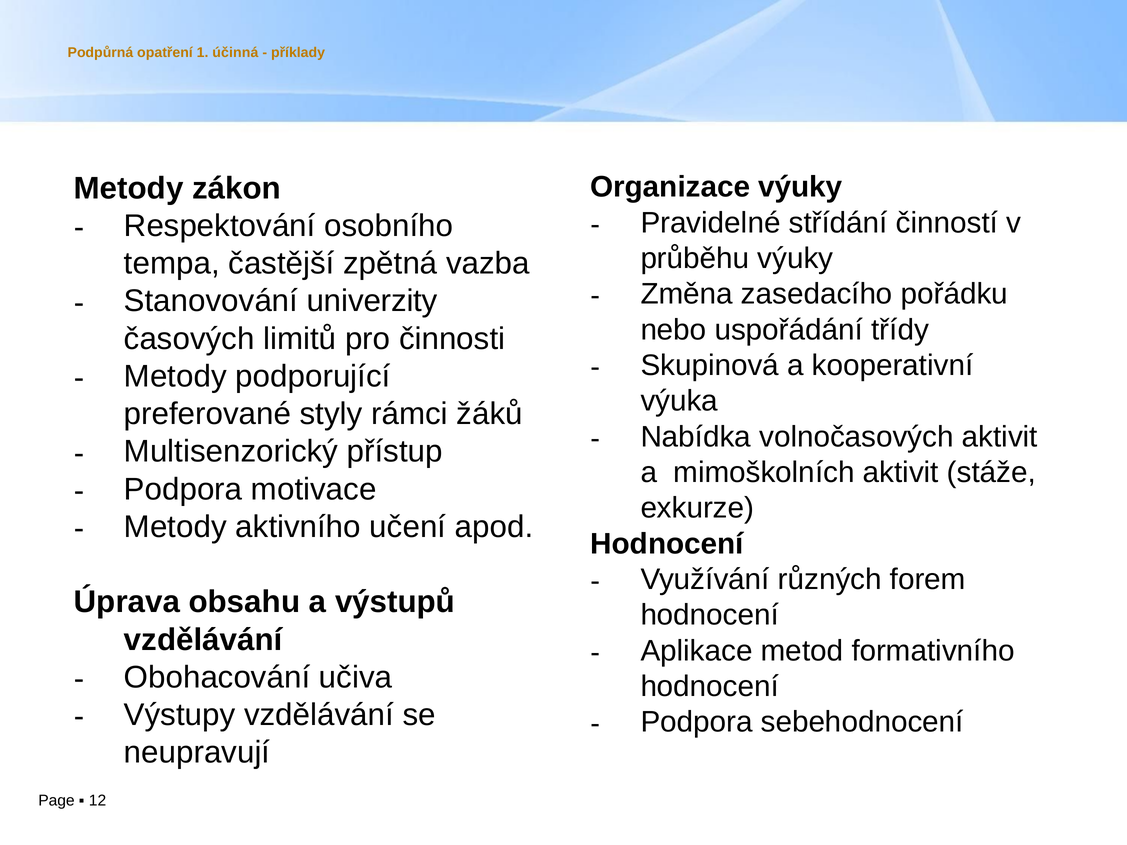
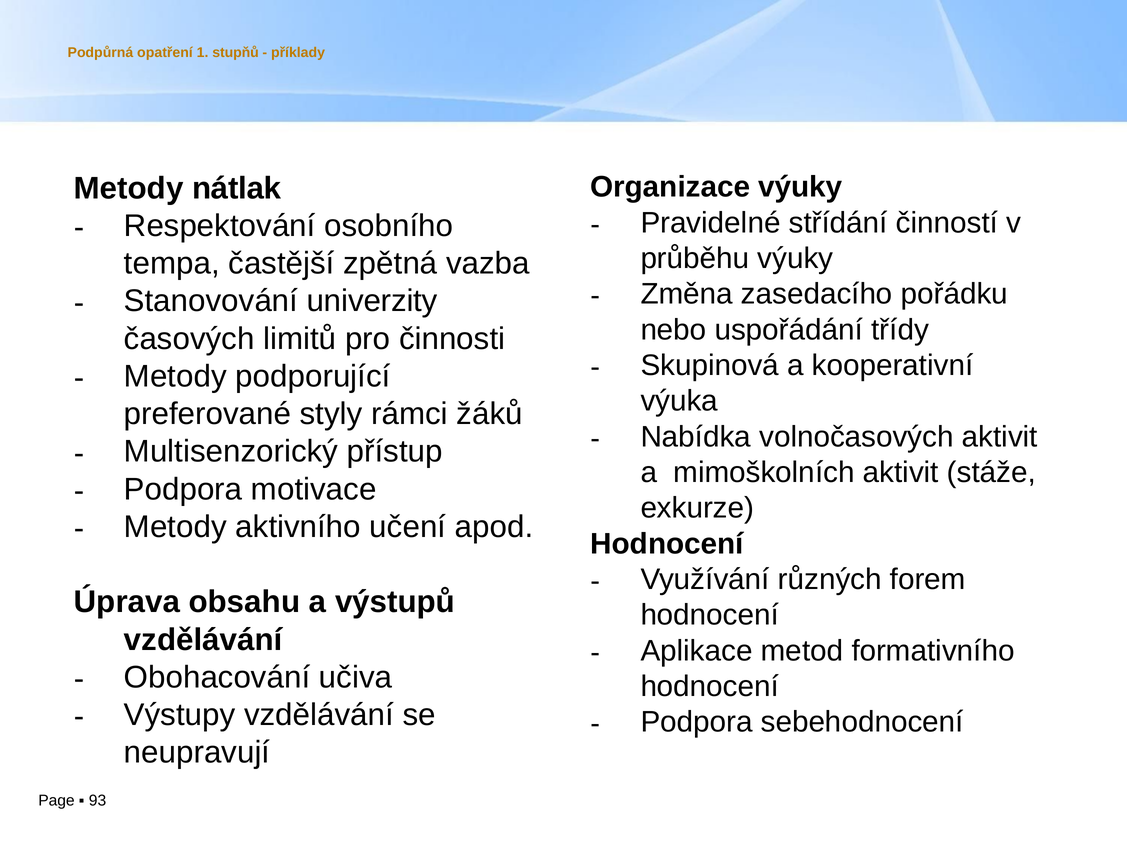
účinná: účinná -> stupňů
zákon: zákon -> nátlak
12: 12 -> 93
